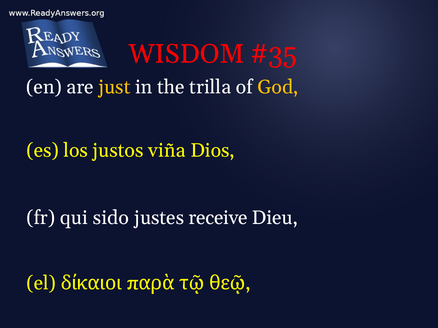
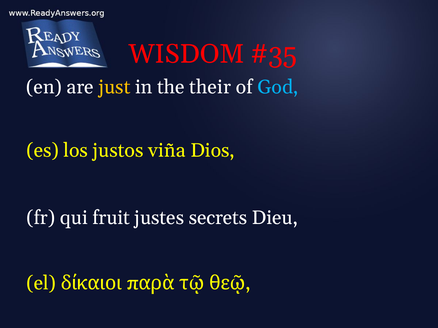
trilla: trilla -> their
God colour: yellow -> light blue
sido: sido -> fruit
receive: receive -> secrets
